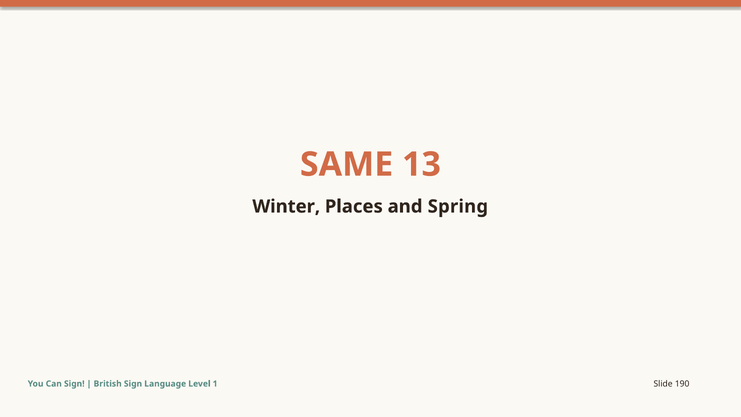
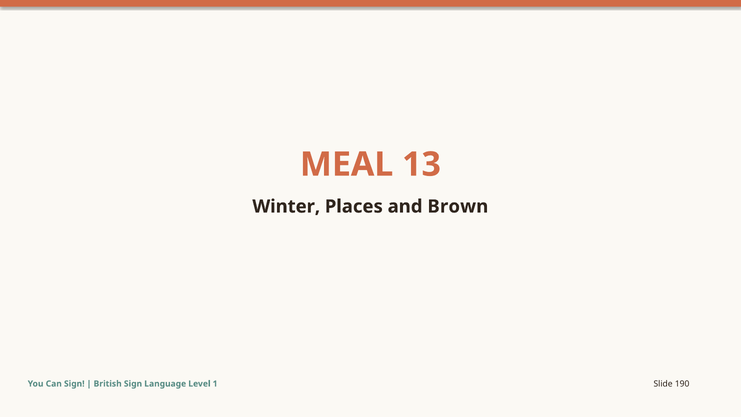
SAME: SAME -> MEAL
Spring: Spring -> Brown
